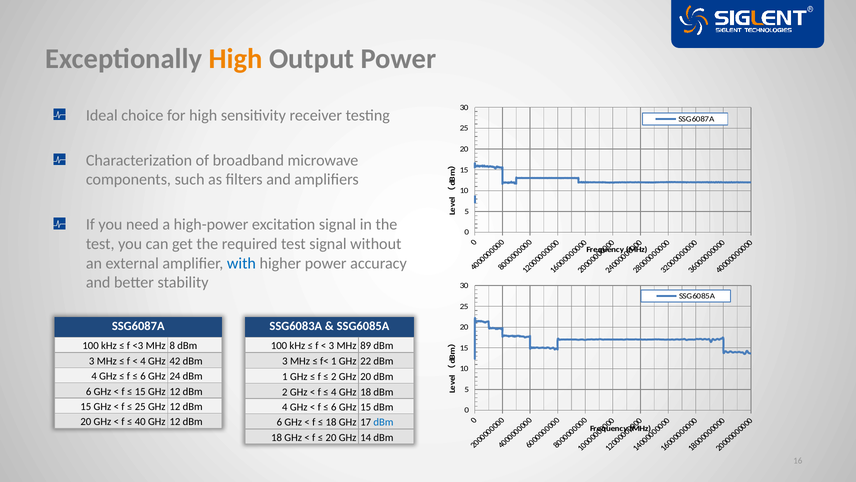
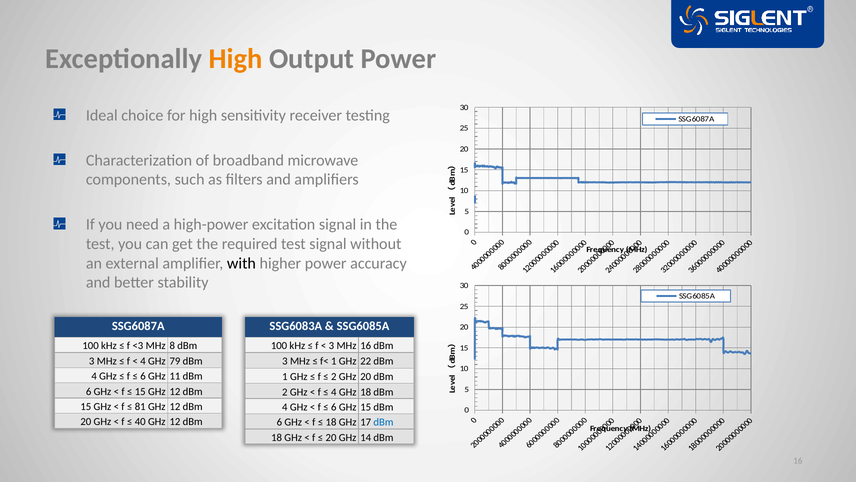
with colour: blue -> black
MHz 89: 89 -> 16
42: 42 -> 79
24: 24 -> 11
25 at (140, 406): 25 -> 81
